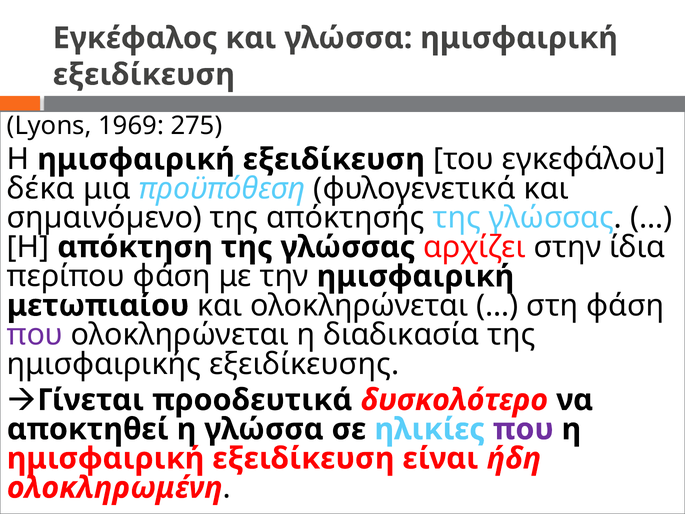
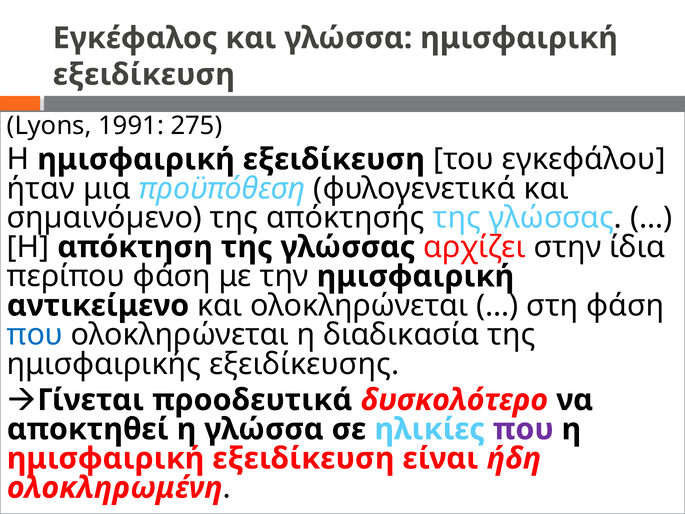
1969: 1969 -> 1991
δέκα: δέκα -> ήταν
μετωπιαίου: μετωπιαίου -> αντικείμενο
που at (35, 335) colour: purple -> blue
